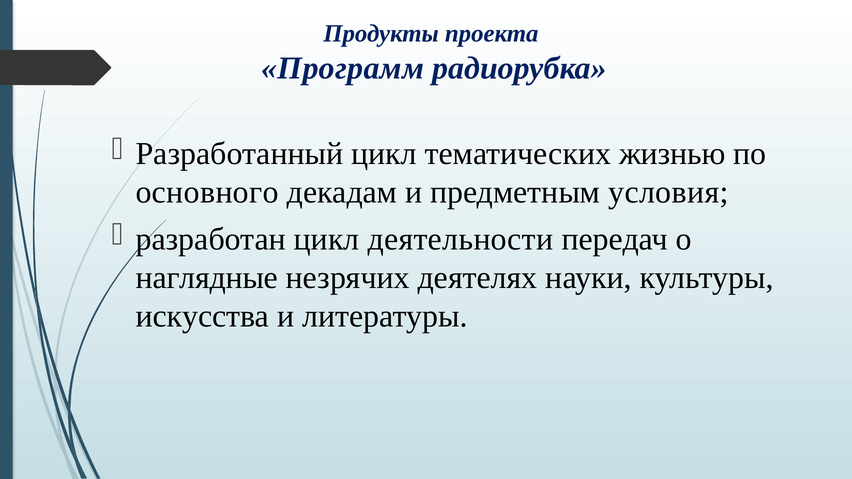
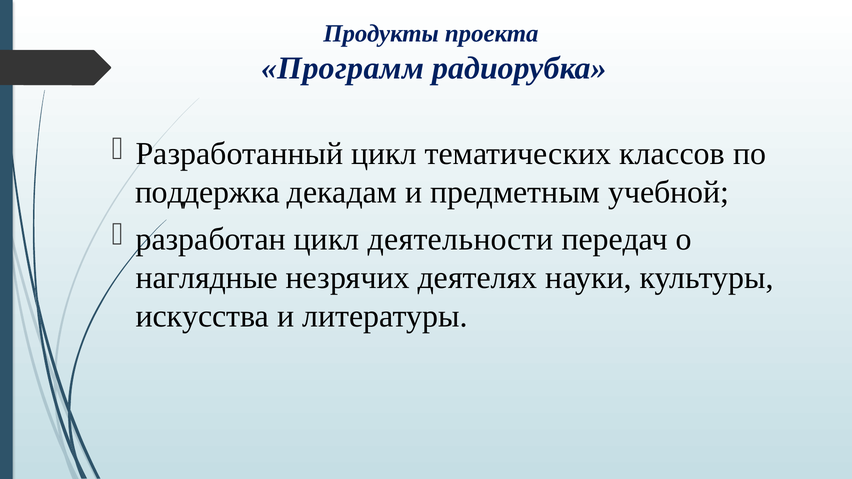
жизнью: жизнью -> классов
основного: основного -> поддержка
условия: условия -> учебной
